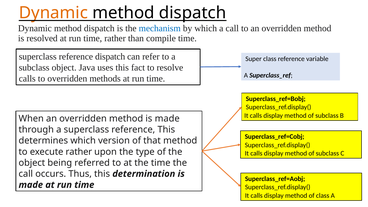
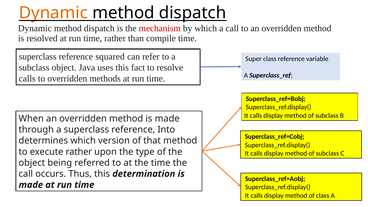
mechanism colour: blue -> red
reference dispatch: dispatch -> squared
reference This: This -> Into
